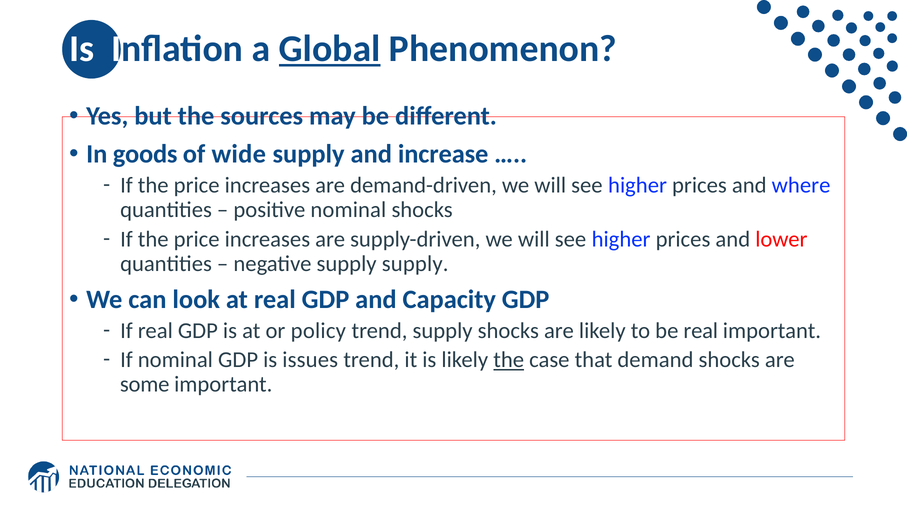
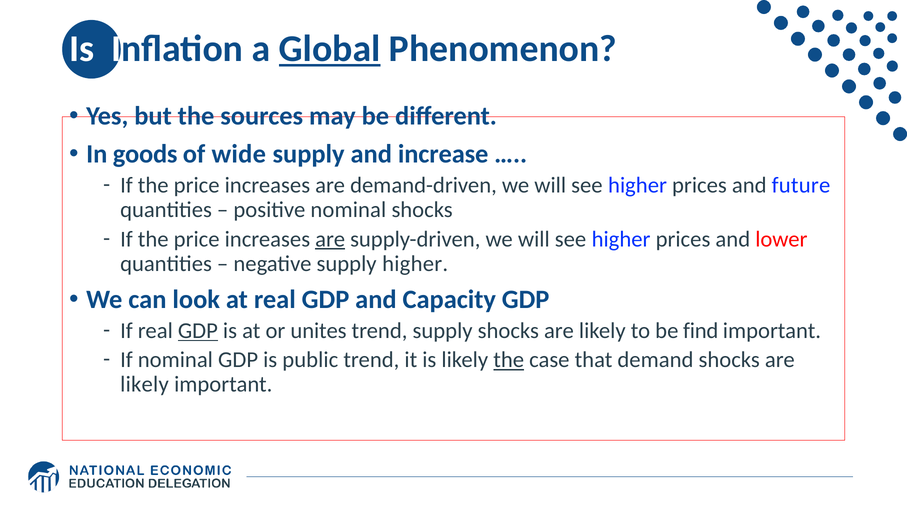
where: where -> future
are at (330, 239) underline: none -> present
supply supply: supply -> higher
GDP at (198, 331) underline: none -> present
policy: policy -> unites
be real: real -> find
issues: issues -> public
some at (145, 385): some -> likely
